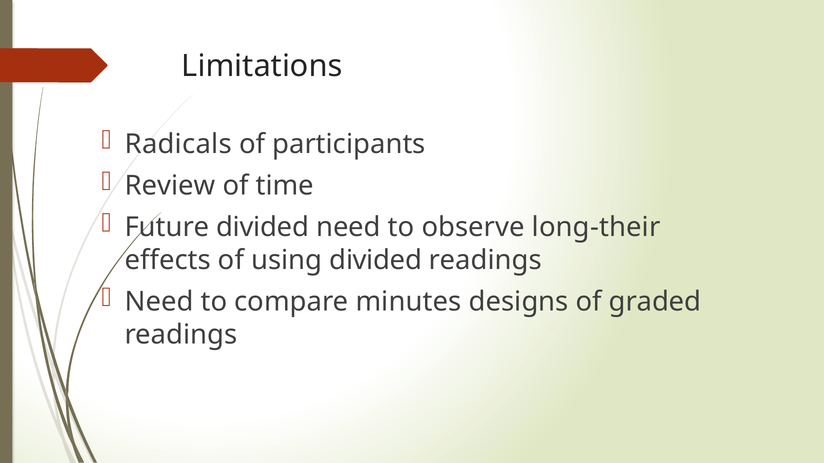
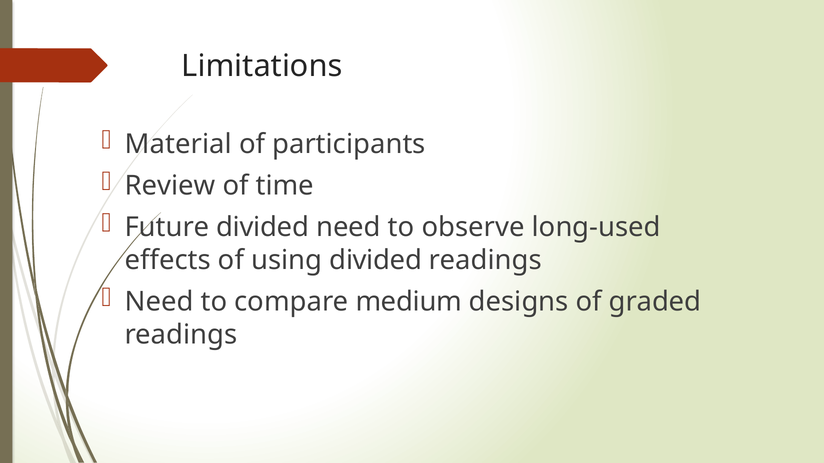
Radicals: Radicals -> Material
long-their: long-their -> long-used
minutes: minutes -> medium
